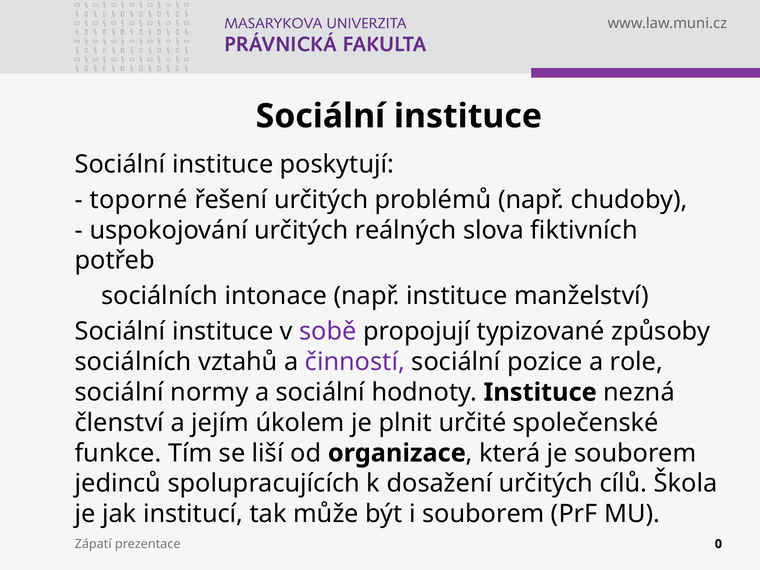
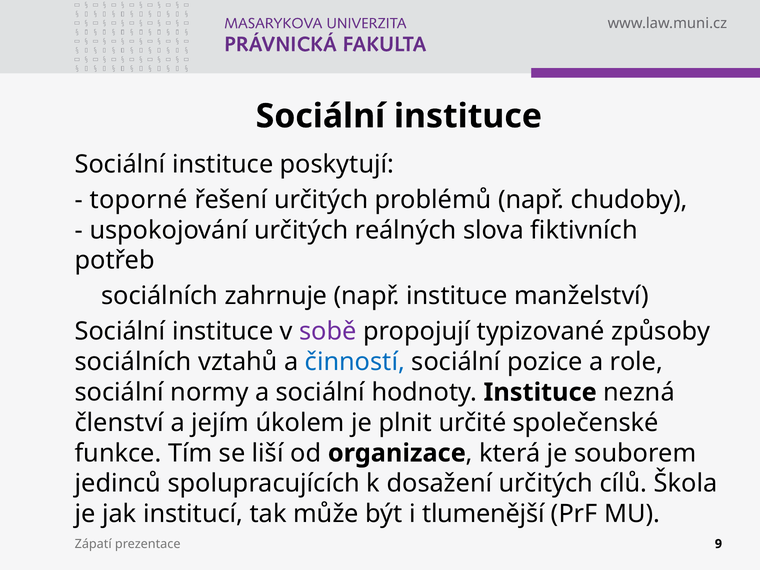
intonace: intonace -> zahrnuje
činností colour: purple -> blue
i souborem: souborem -> tlumenější
0: 0 -> 9
